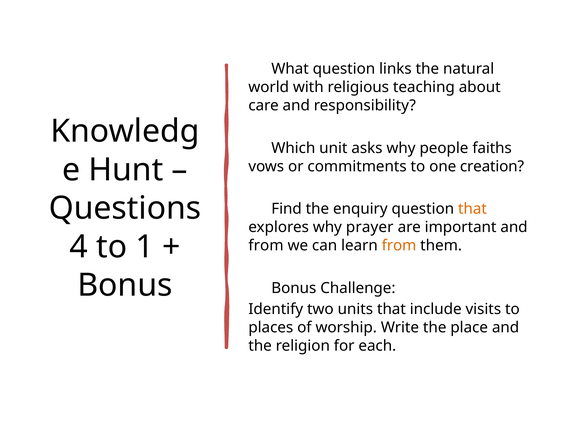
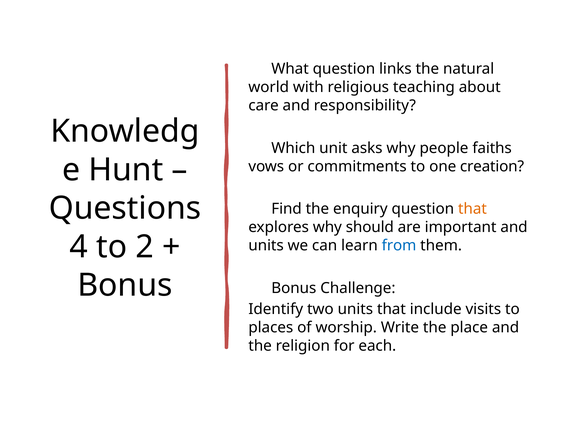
prayer: prayer -> should
1: 1 -> 2
from at (266, 245): from -> units
from at (399, 245) colour: orange -> blue
